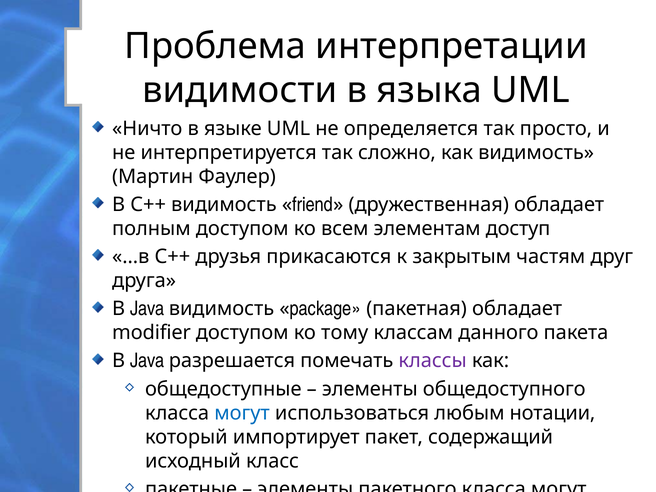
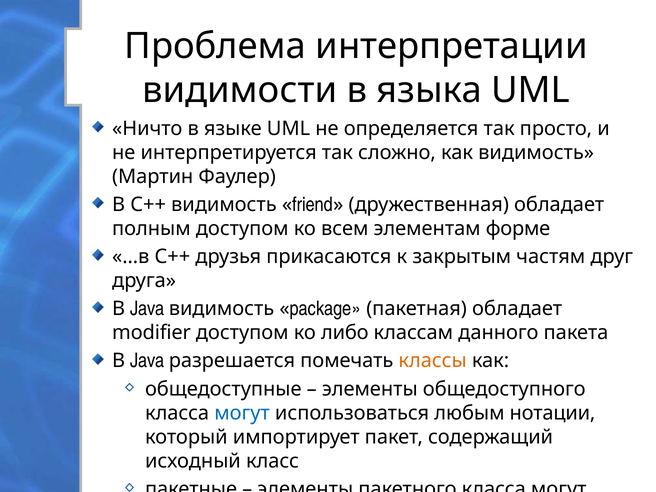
доступ: доступ -> форме
тому: тому -> либо
классы colour: purple -> orange
